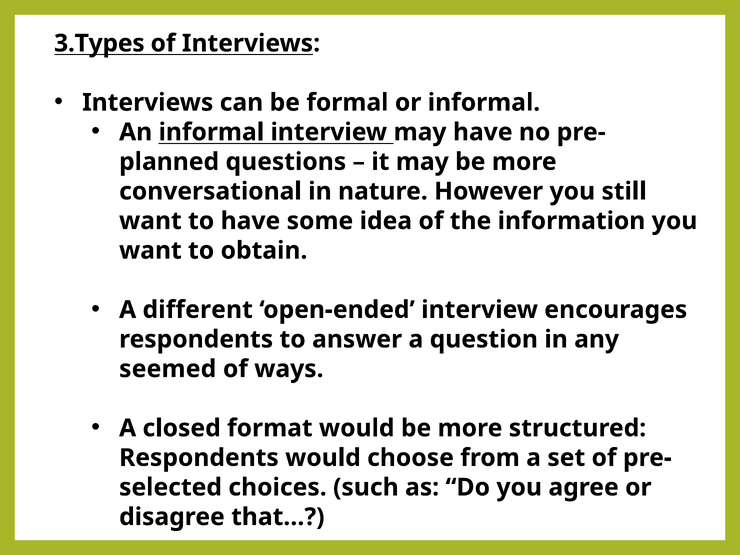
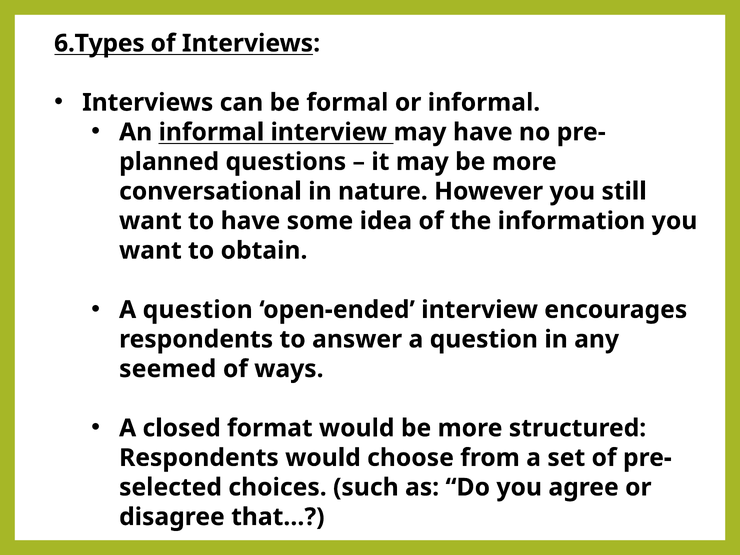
3.Types: 3.Types -> 6.Types
different at (198, 310): different -> question
